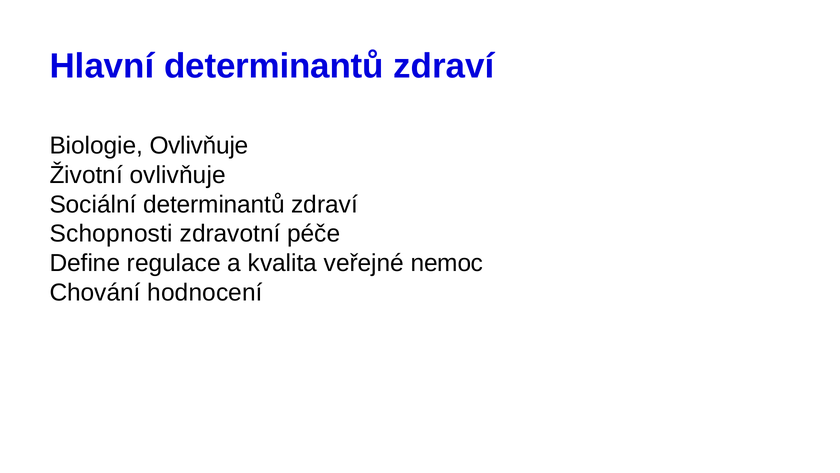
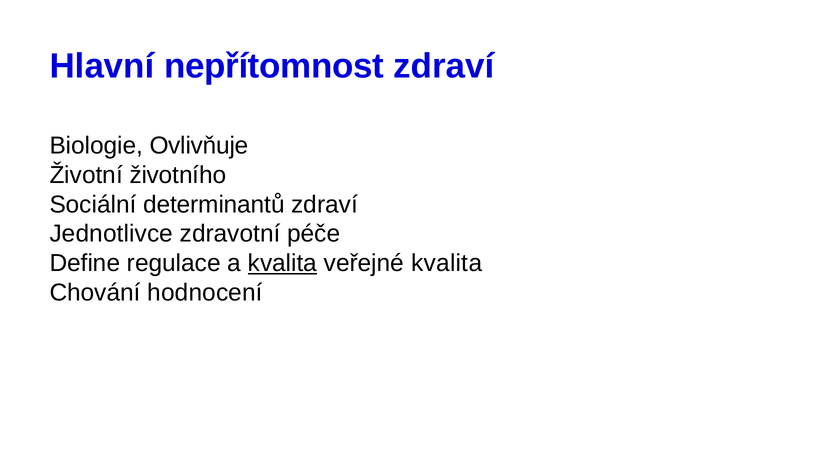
Hlavní determinantů: determinantů -> nepřítomnost
Životní ovlivňuje: ovlivňuje -> životního
Schopnosti: Schopnosti -> Jednotlivce
kvalita at (282, 263) underline: none -> present
veřejné nemoc: nemoc -> kvalita
